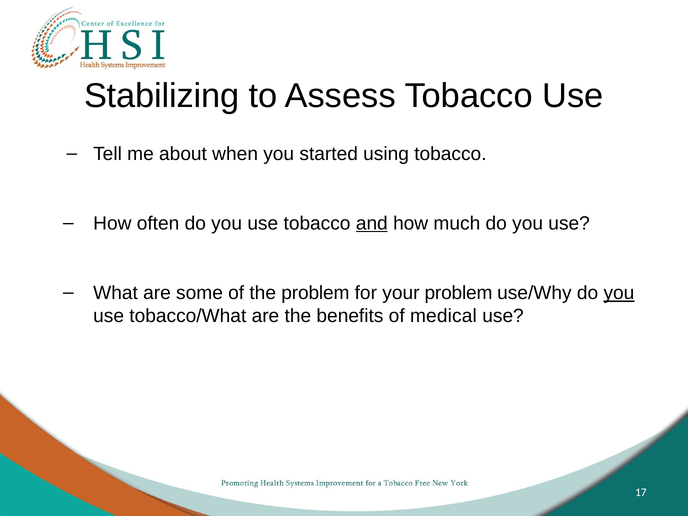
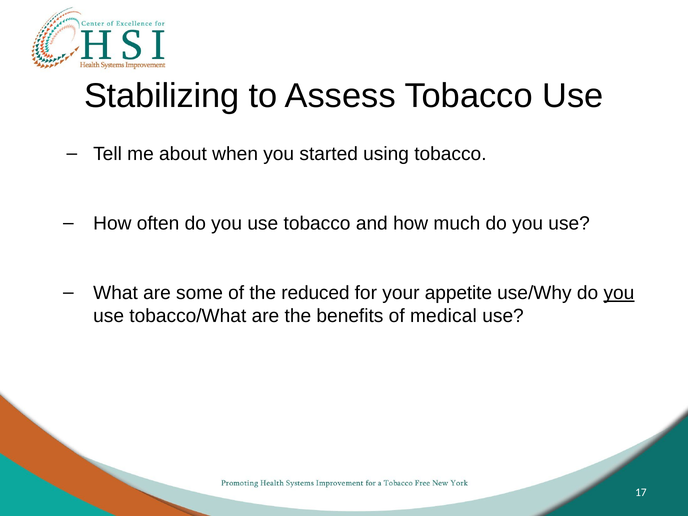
and underline: present -> none
the problem: problem -> reduced
your problem: problem -> appetite
